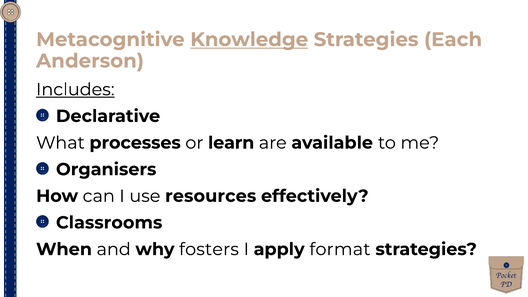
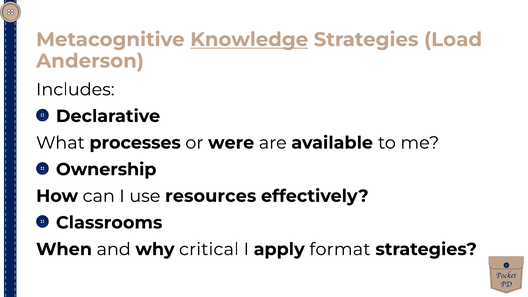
Each: Each -> Load
Includes underline: present -> none
learn: learn -> were
Organisers: Organisers -> Ownership
fosters: fosters -> critical
